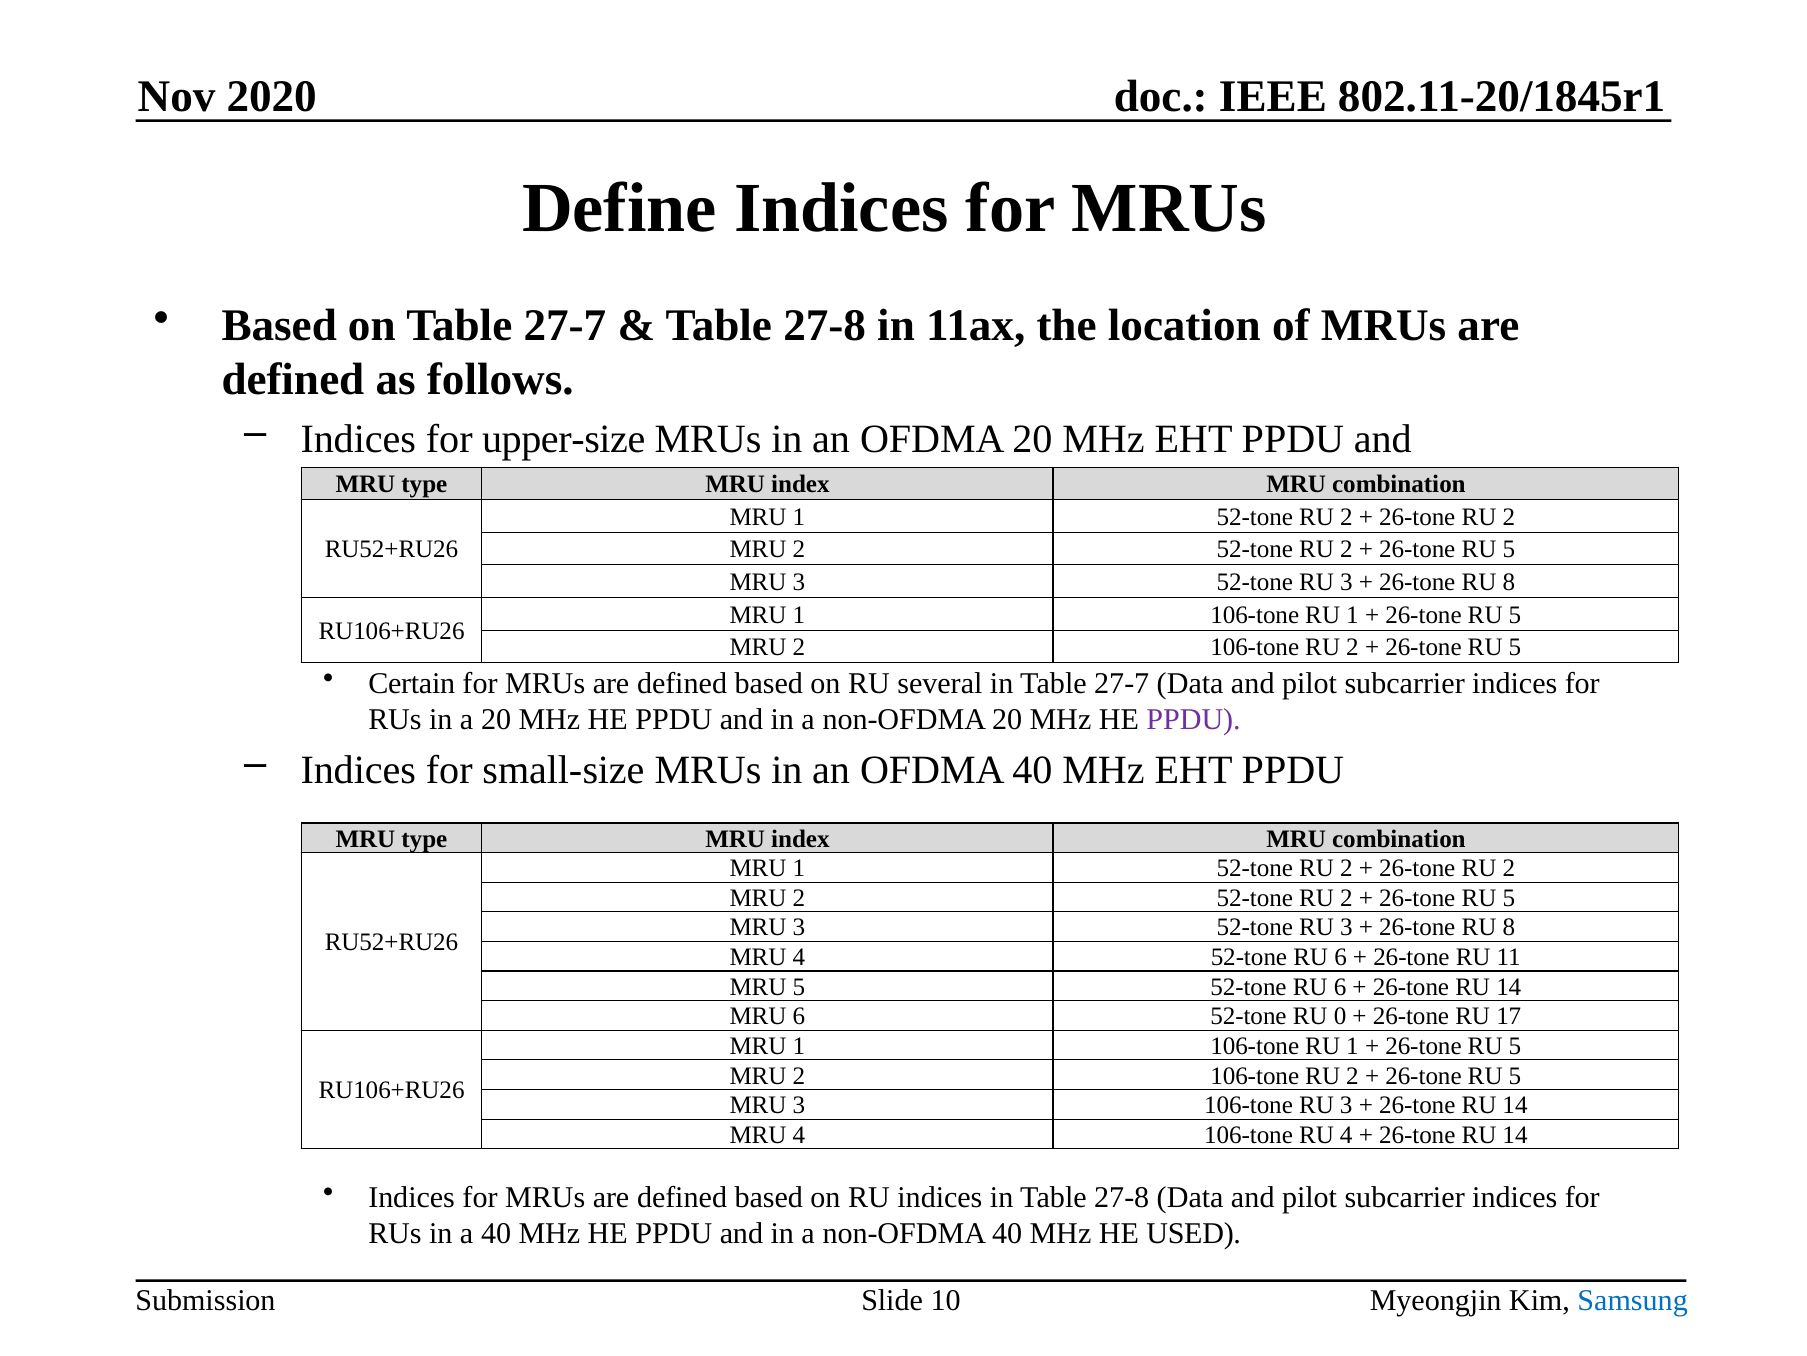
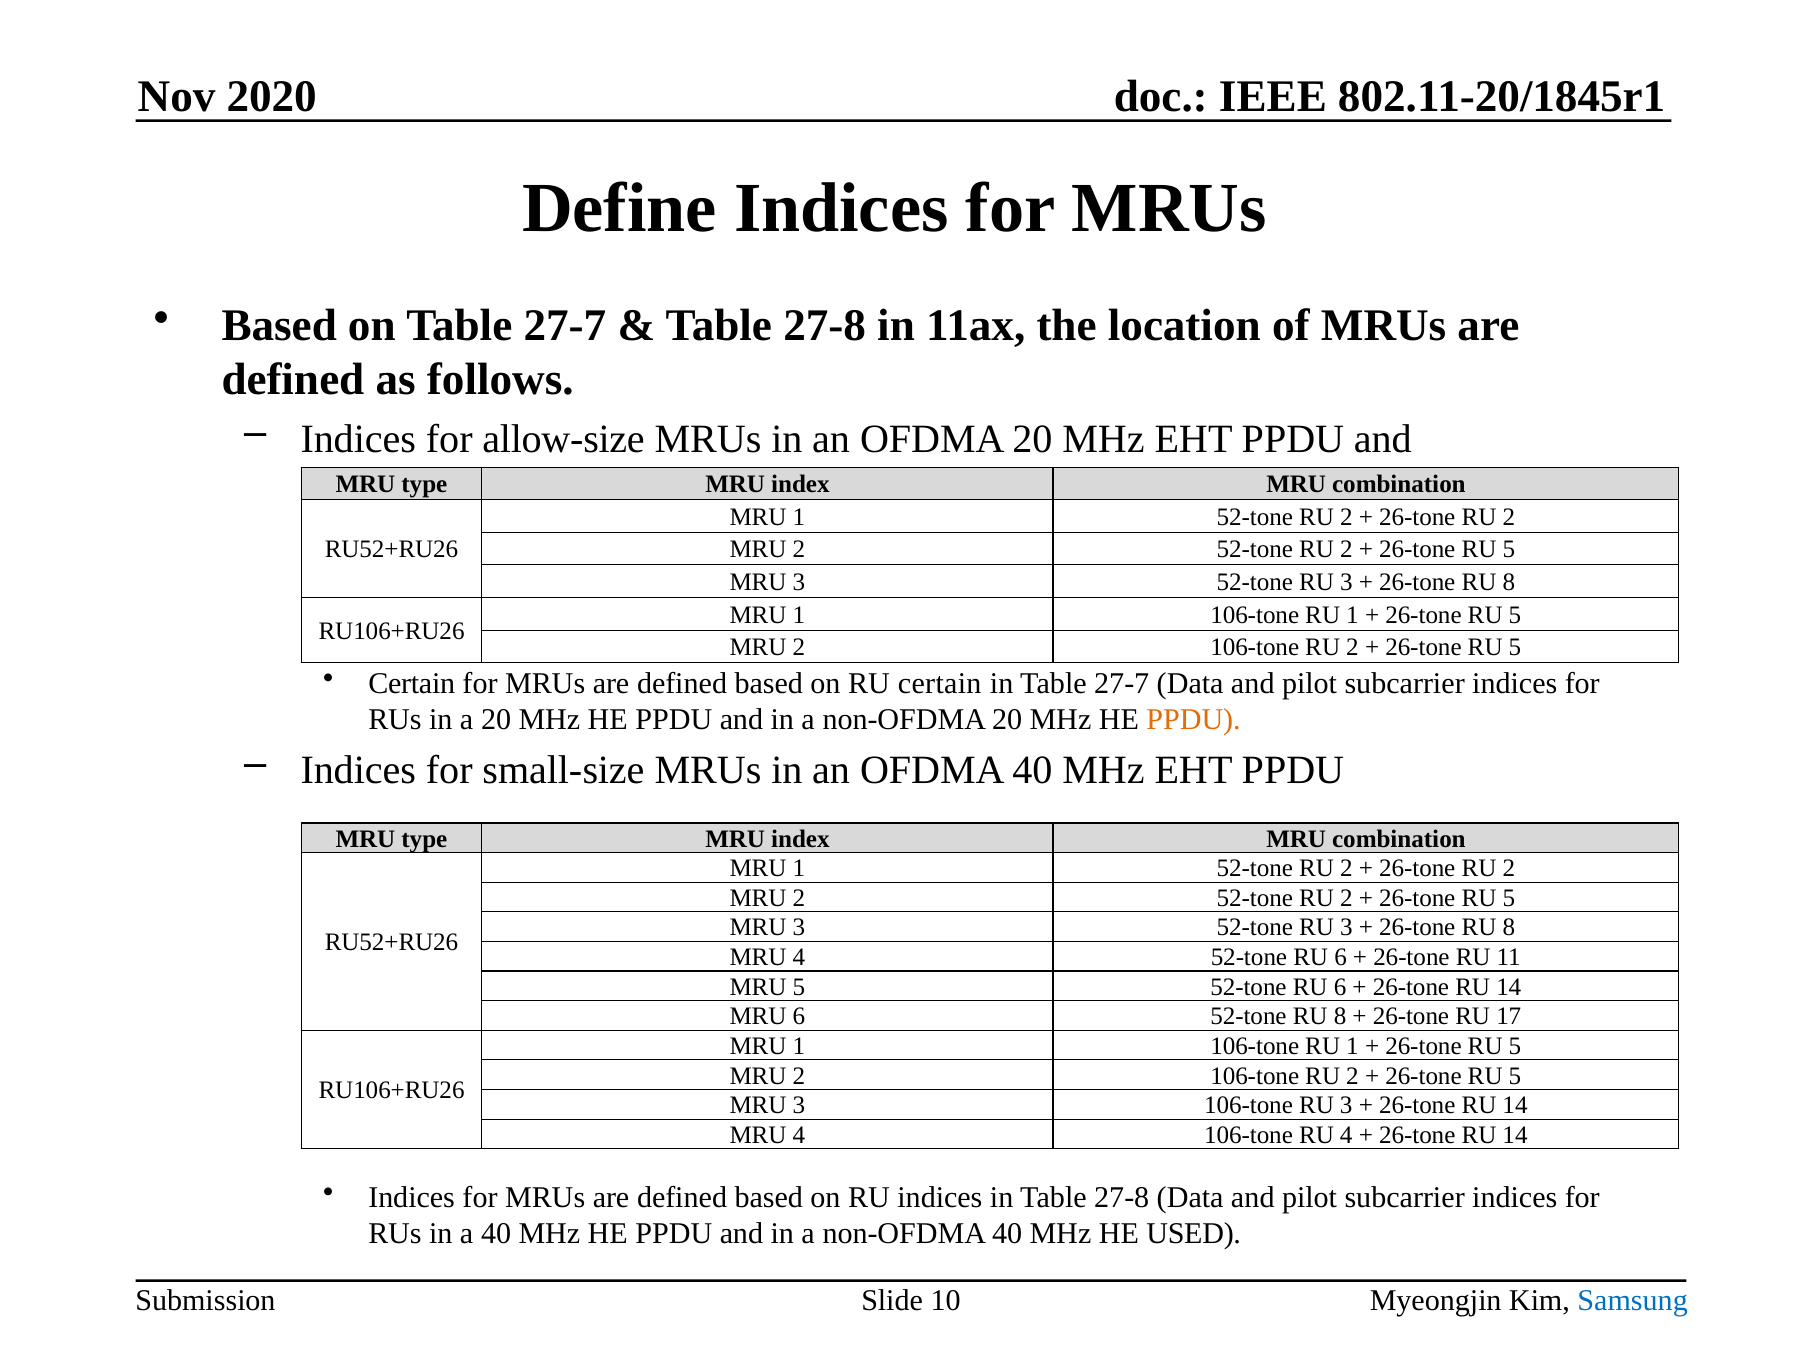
upper-size: upper-size -> allow-size
RU several: several -> certain
PPDU at (1194, 719) colour: purple -> orange
52-tone RU 0: 0 -> 8
